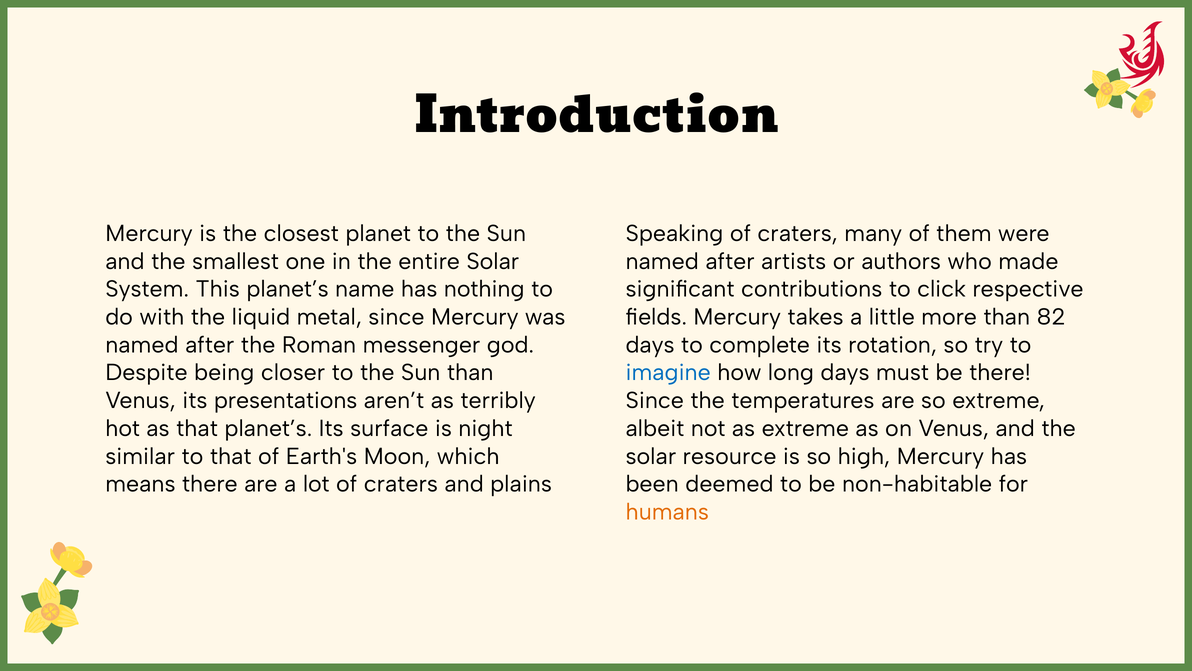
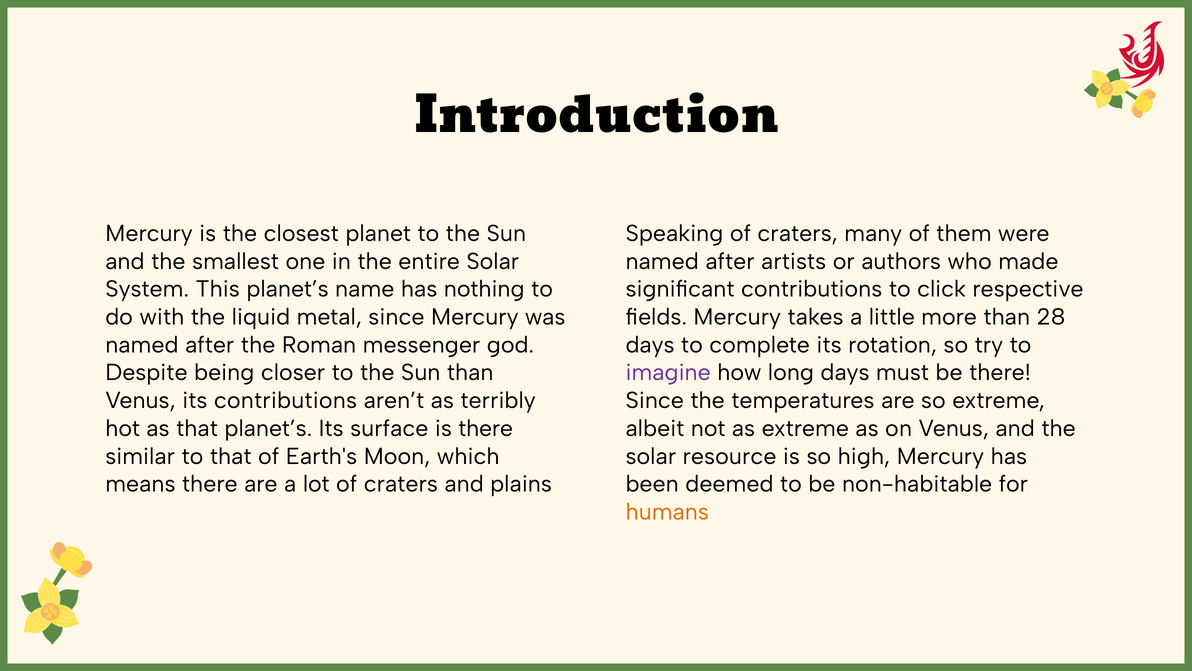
82: 82 -> 28
imagine colour: blue -> purple
its presentations: presentations -> contributions
is night: night -> there
